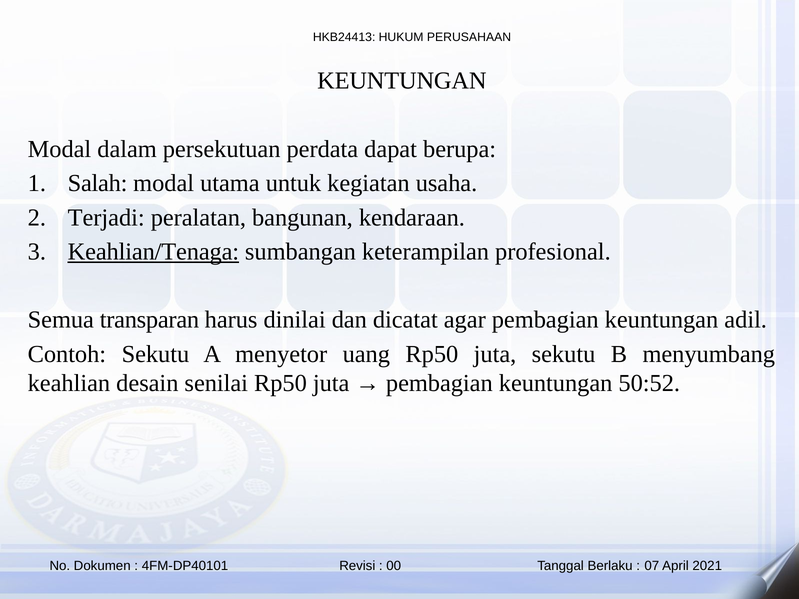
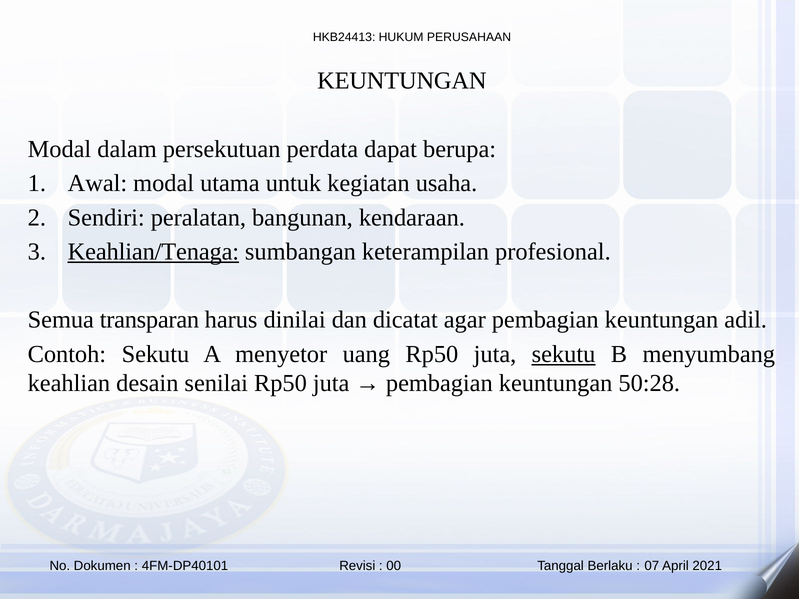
Salah: Salah -> Awal
Terjadi: Terjadi -> Sendiri
sekutu at (564, 354) underline: none -> present
50:52: 50:52 -> 50:28
